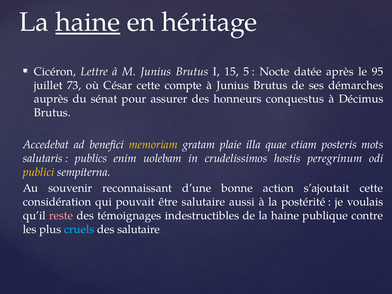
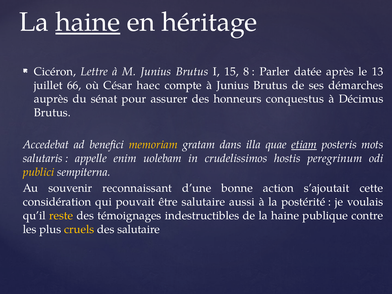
5: 5 -> 8
Nocte: Nocte -> Parler
95: 95 -> 13
73: 73 -> 66
César cette: cette -> haec
plaie: plaie -> dans
etiam underline: none -> present
publics: publics -> appelle
reste colour: pink -> yellow
cruels colour: light blue -> yellow
